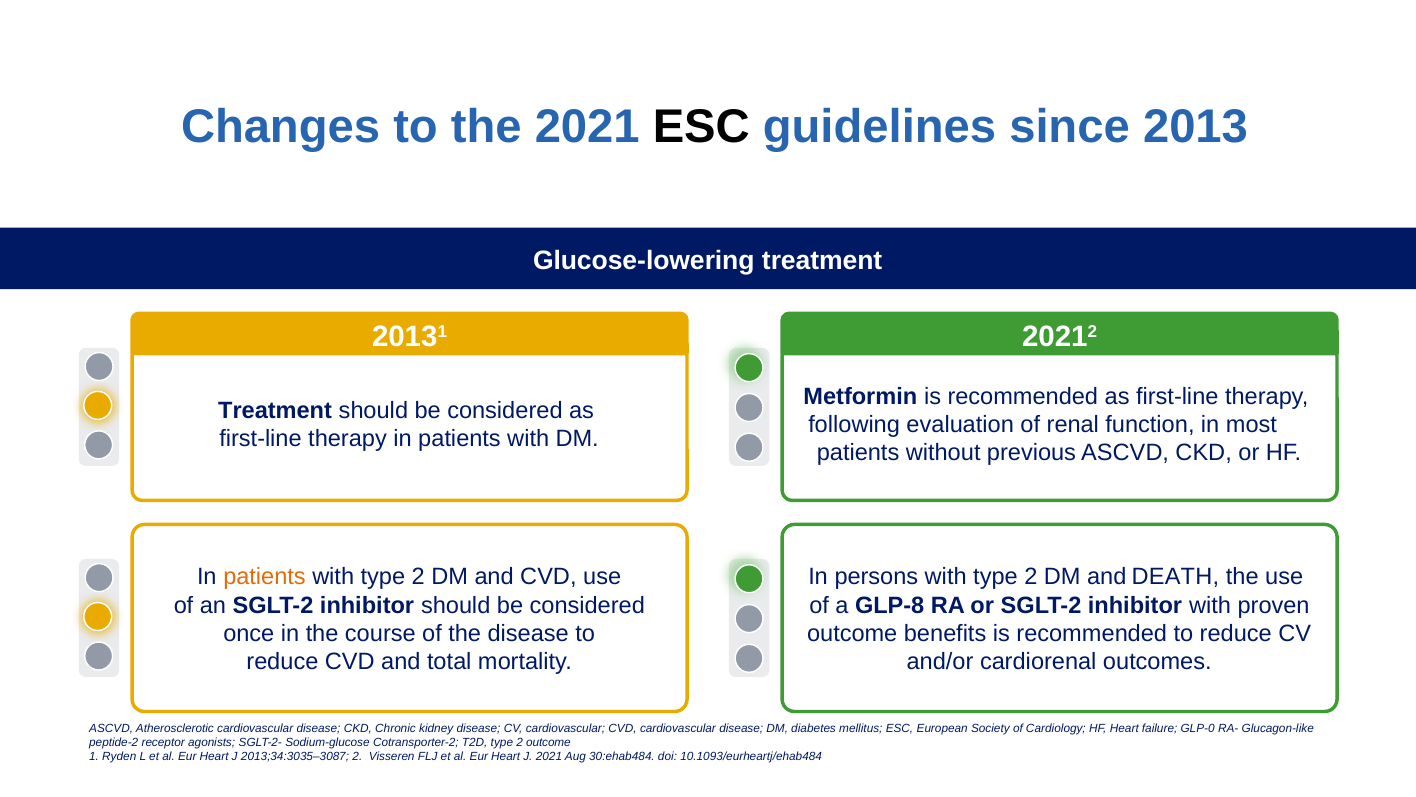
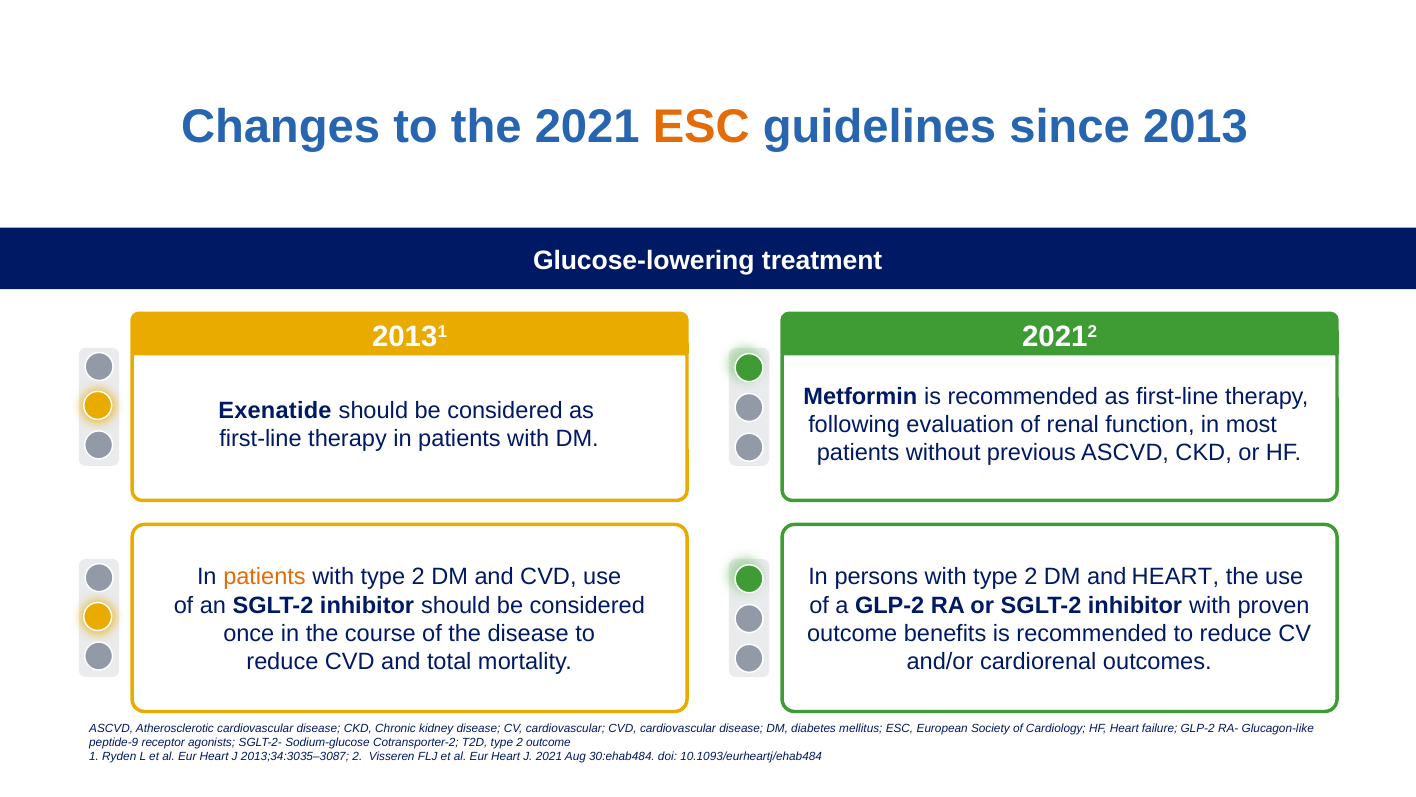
ESC at (701, 126) colour: black -> orange
Treatment at (275, 410): Treatment -> Exenatide
and DEATH: DEATH -> HEART
a GLP-8: GLP-8 -> GLP-2
failure GLP-0: GLP-0 -> GLP-2
peptide-2: peptide-2 -> peptide-9
